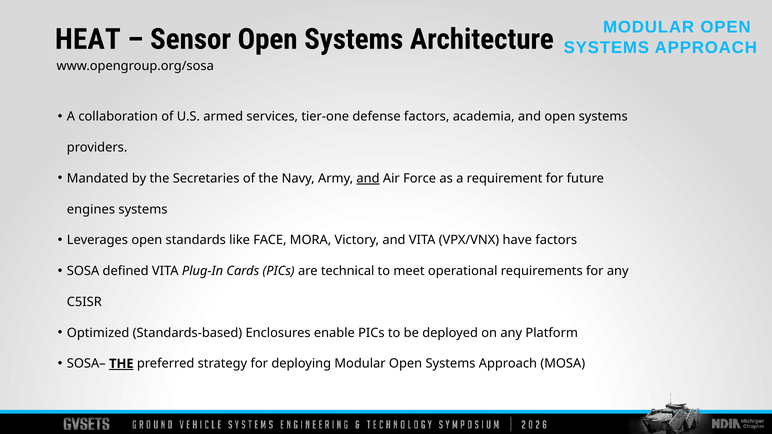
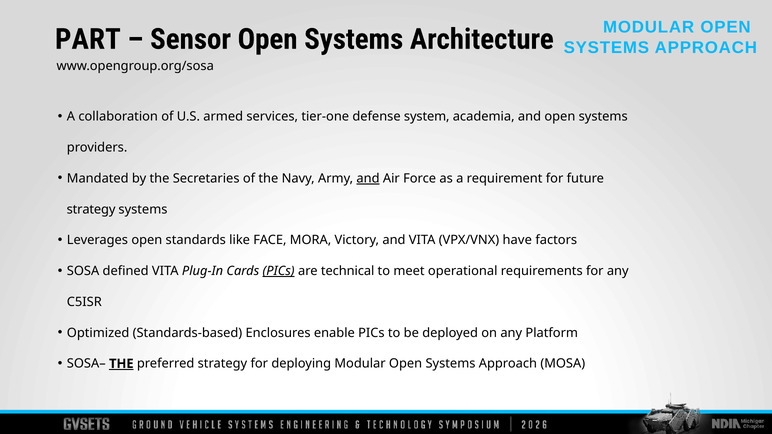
HEAT: HEAT -> PART
defense factors: factors -> system
engines at (91, 209): engines -> strategy
PICs at (279, 271) underline: none -> present
